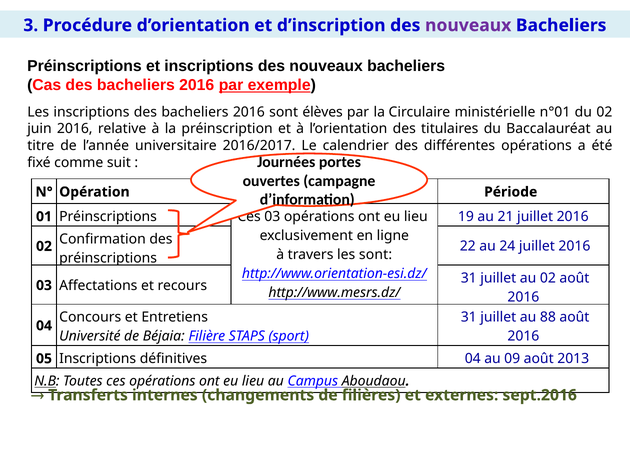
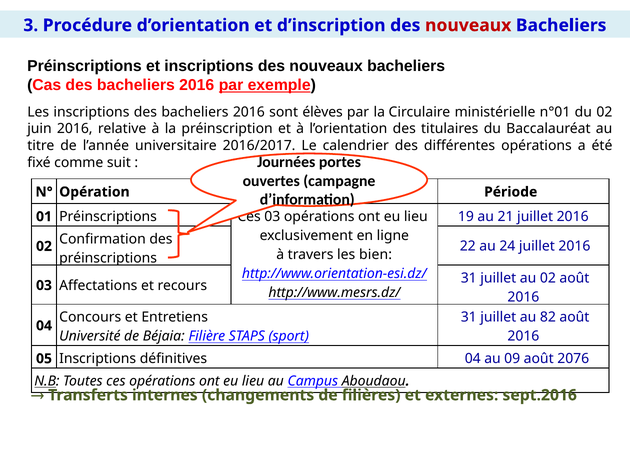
nouveaux at (468, 25) colour: purple -> red
les sont: sont -> bien
88: 88 -> 82
2013: 2013 -> 2076
